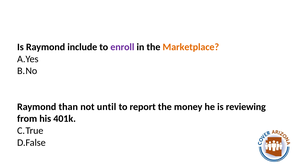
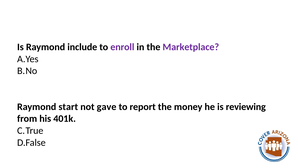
Marketplace colour: orange -> purple
than: than -> start
until: until -> gave
